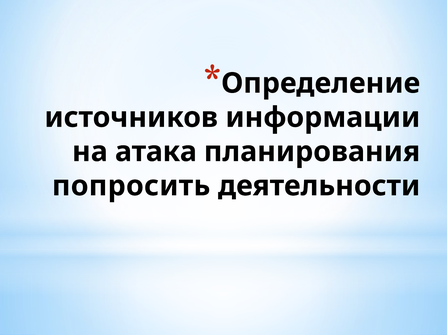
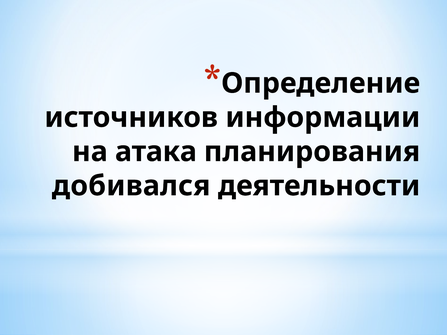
попросить: попросить -> добивался
